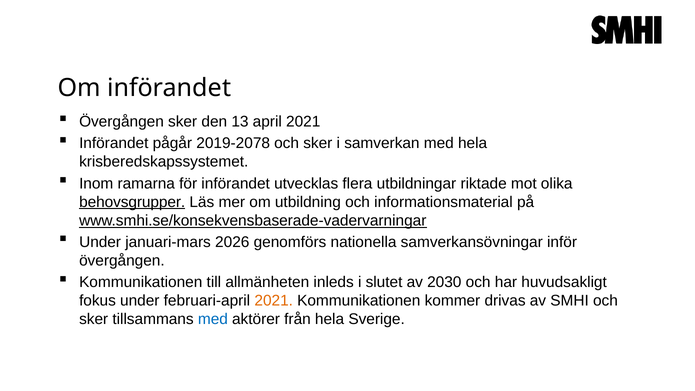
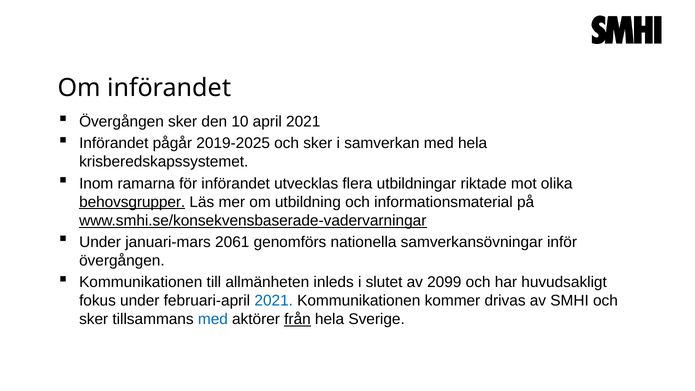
13: 13 -> 10
2019-2078: 2019-2078 -> 2019-2025
2026: 2026 -> 2061
2030: 2030 -> 2099
2021 at (274, 301) colour: orange -> blue
från underline: none -> present
